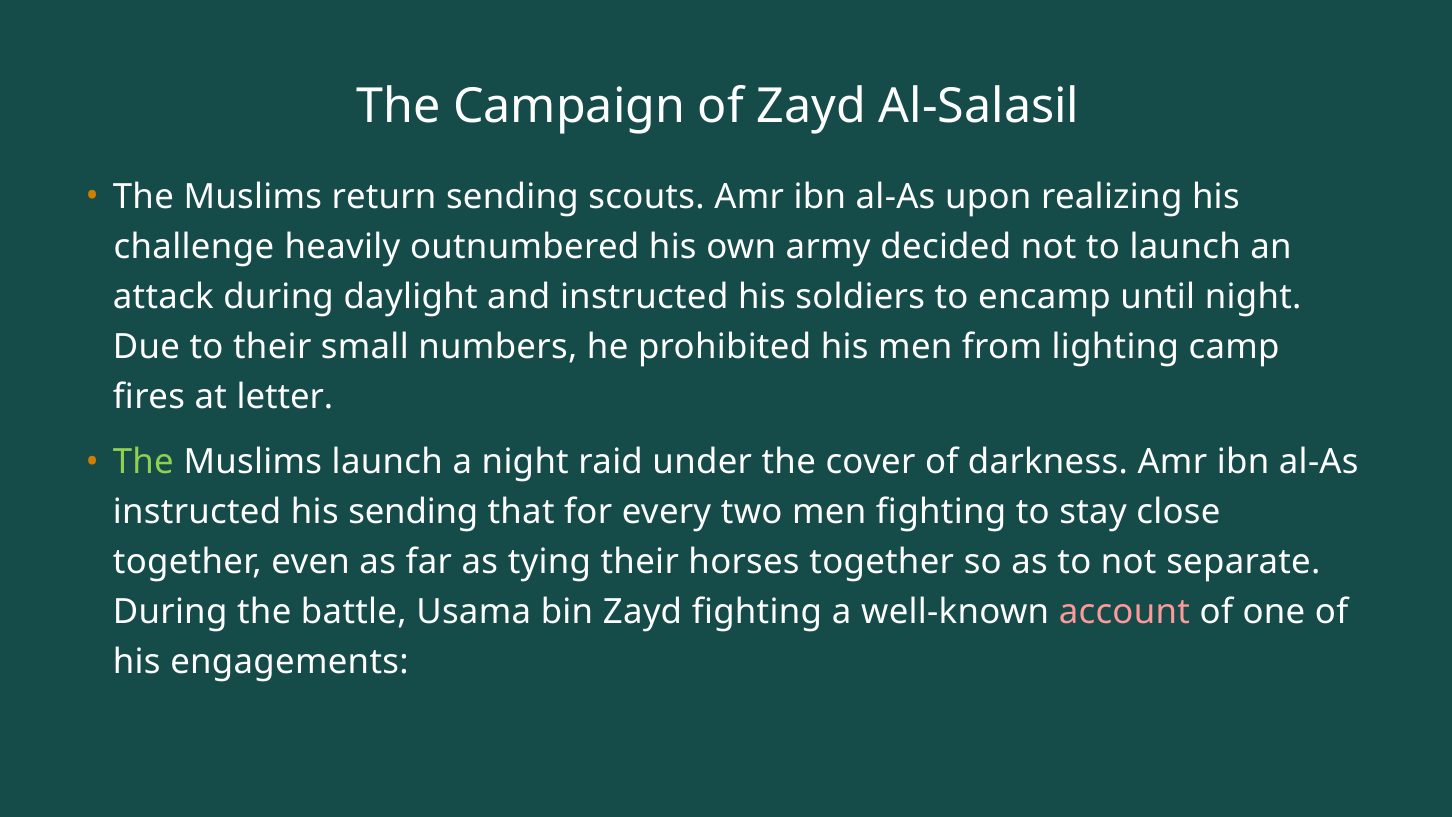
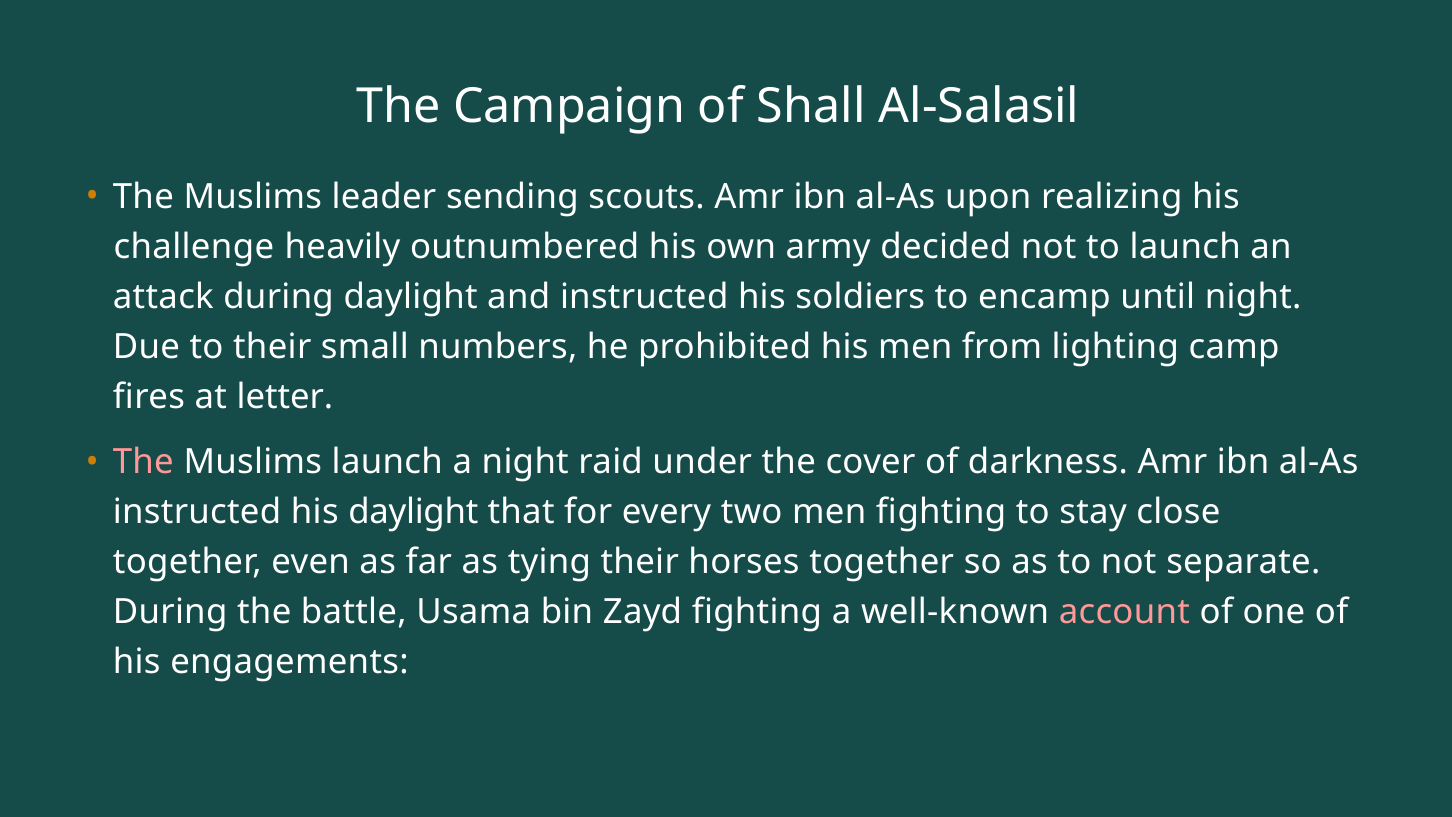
of Zayd: Zayd -> Shall
return: return -> leader
The at (143, 462) colour: light green -> pink
his sending: sending -> daylight
